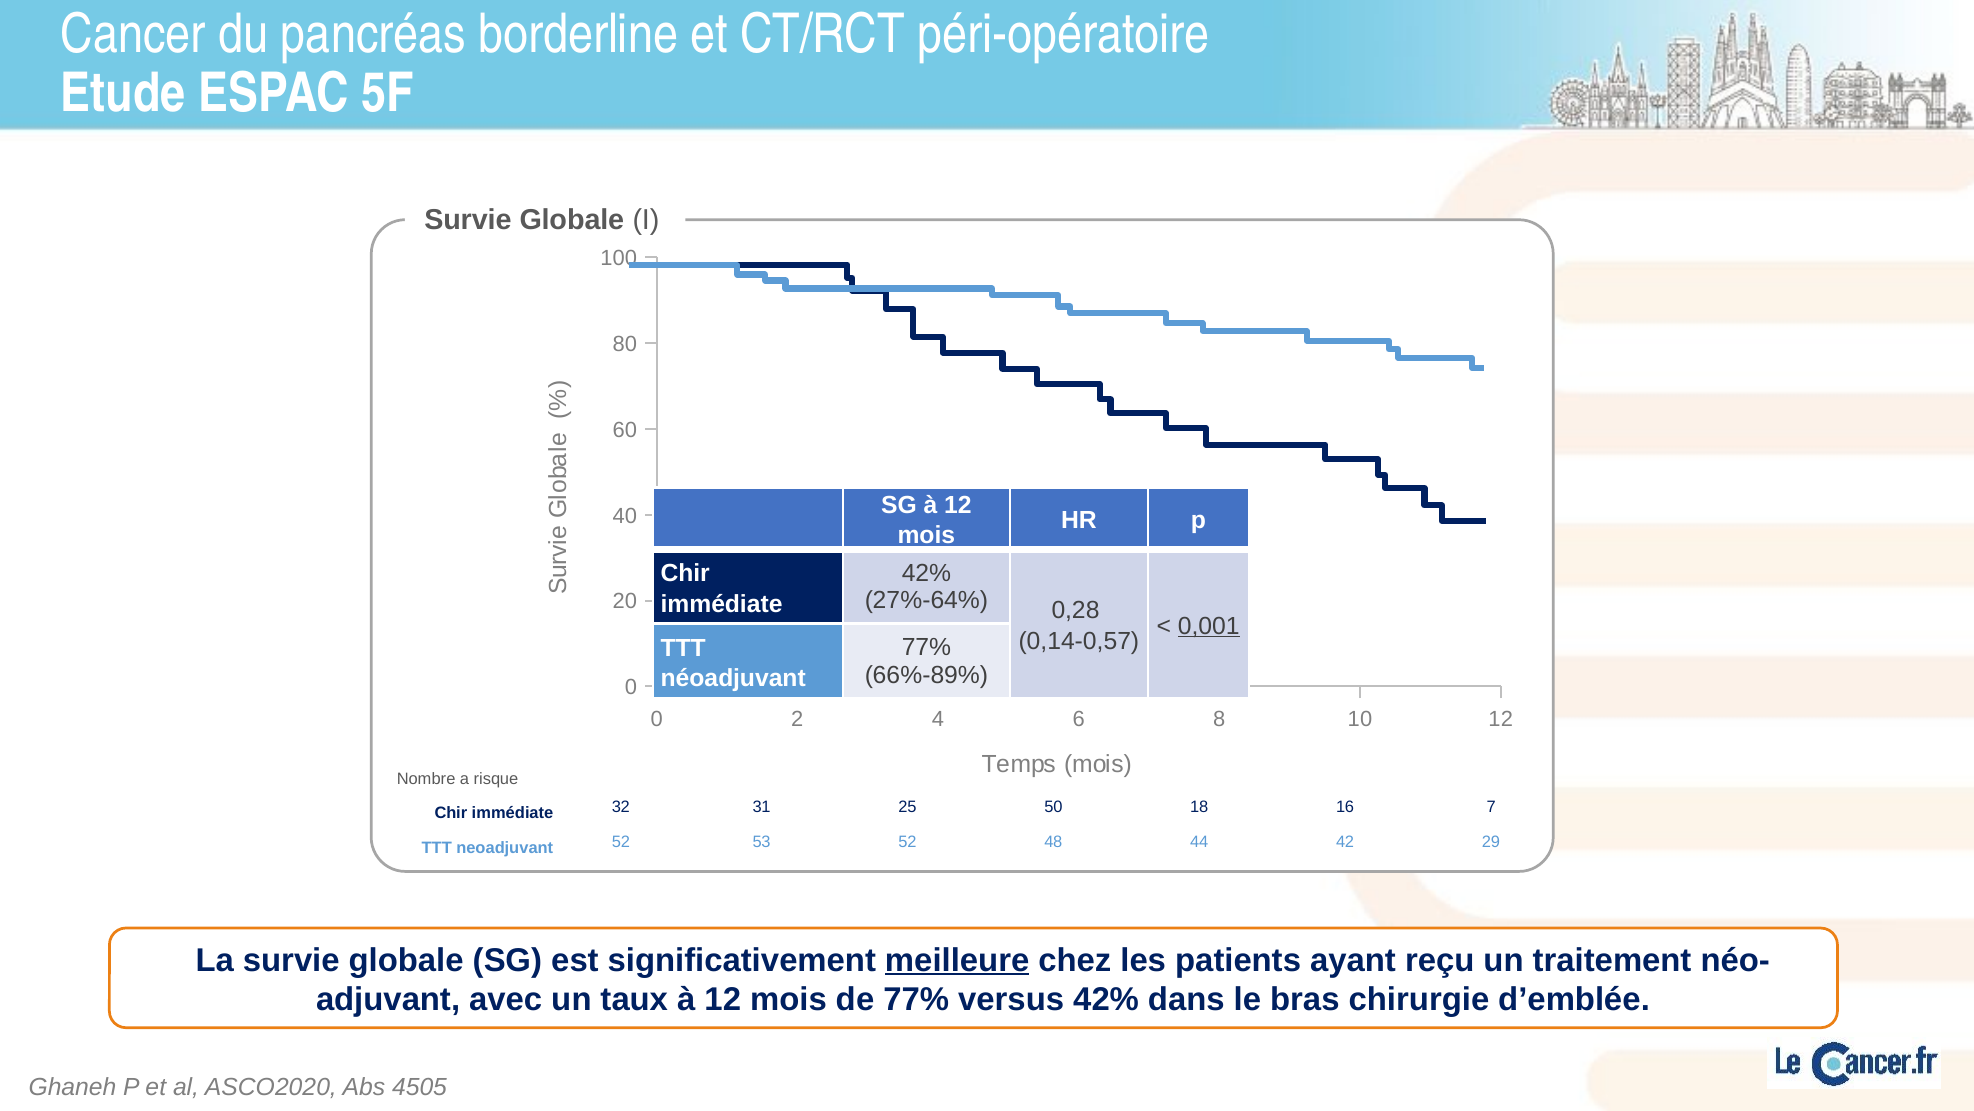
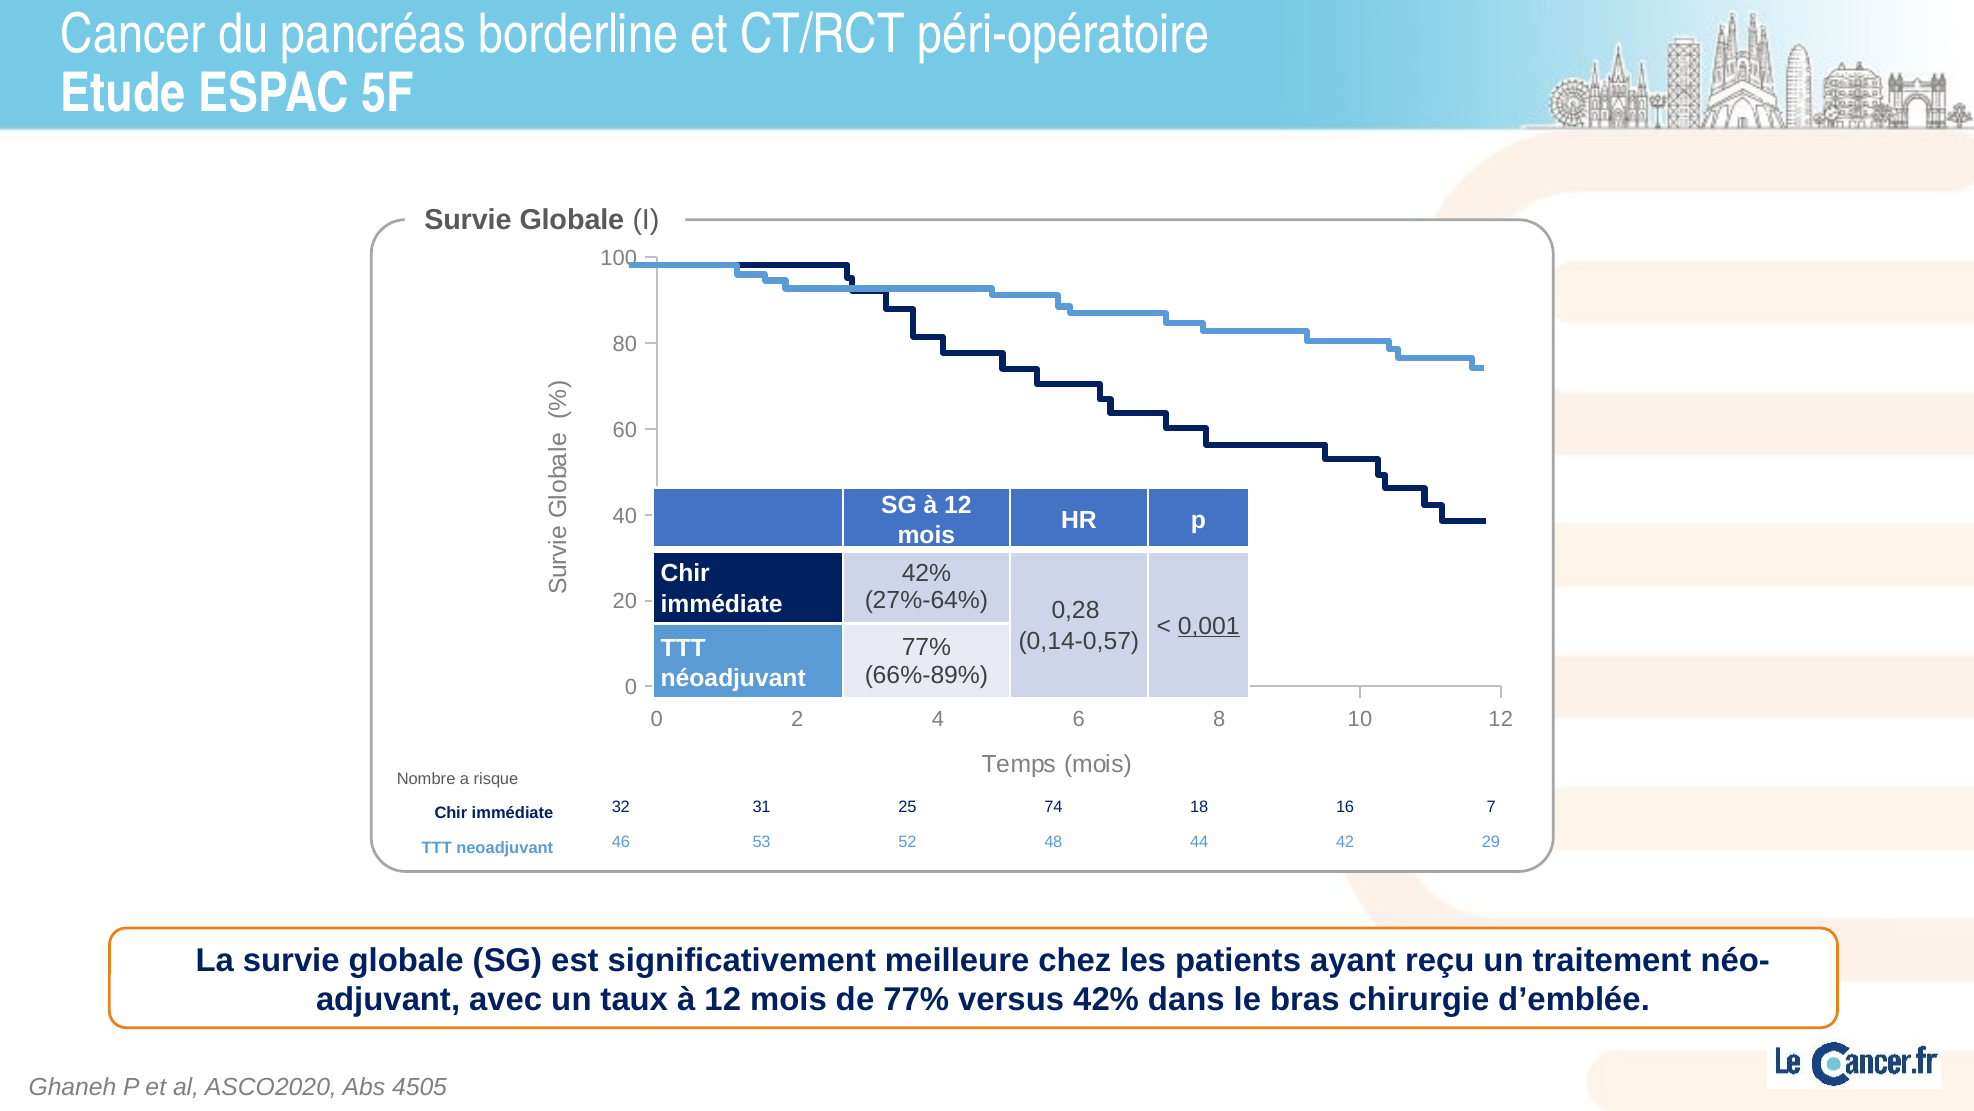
50: 50 -> 74
neoadjuvant 52: 52 -> 46
meilleure underline: present -> none
